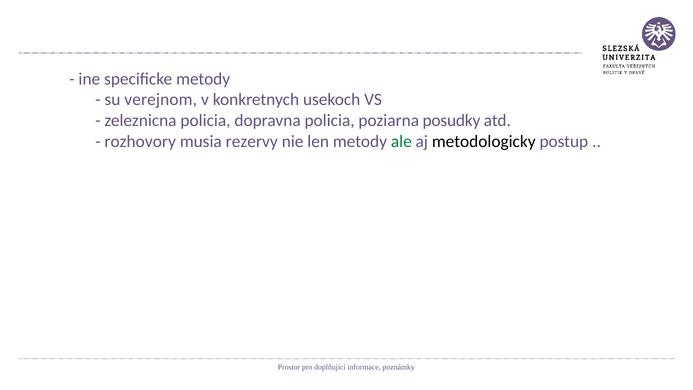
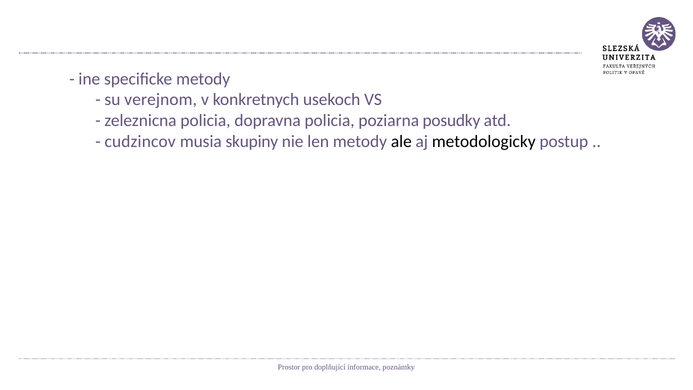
rozhovory: rozhovory -> cudzincov
rezervy: rezervy -> skupiny
ale colour: green -> black
